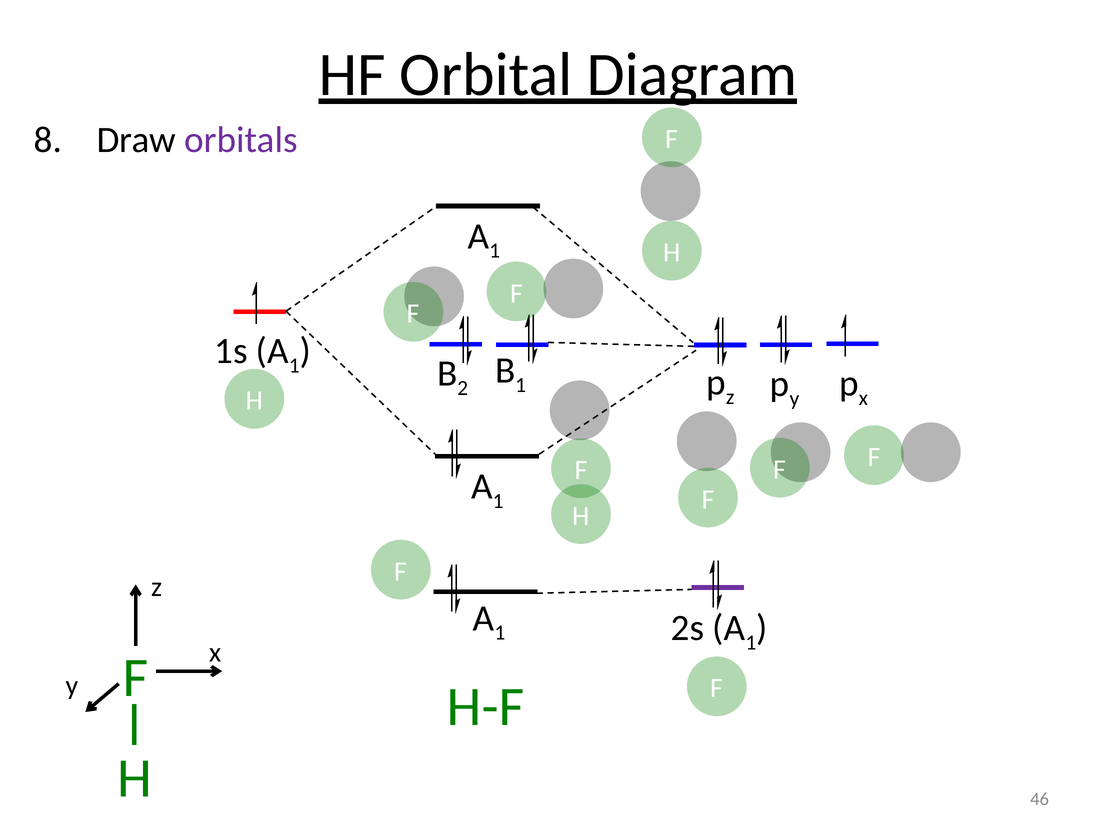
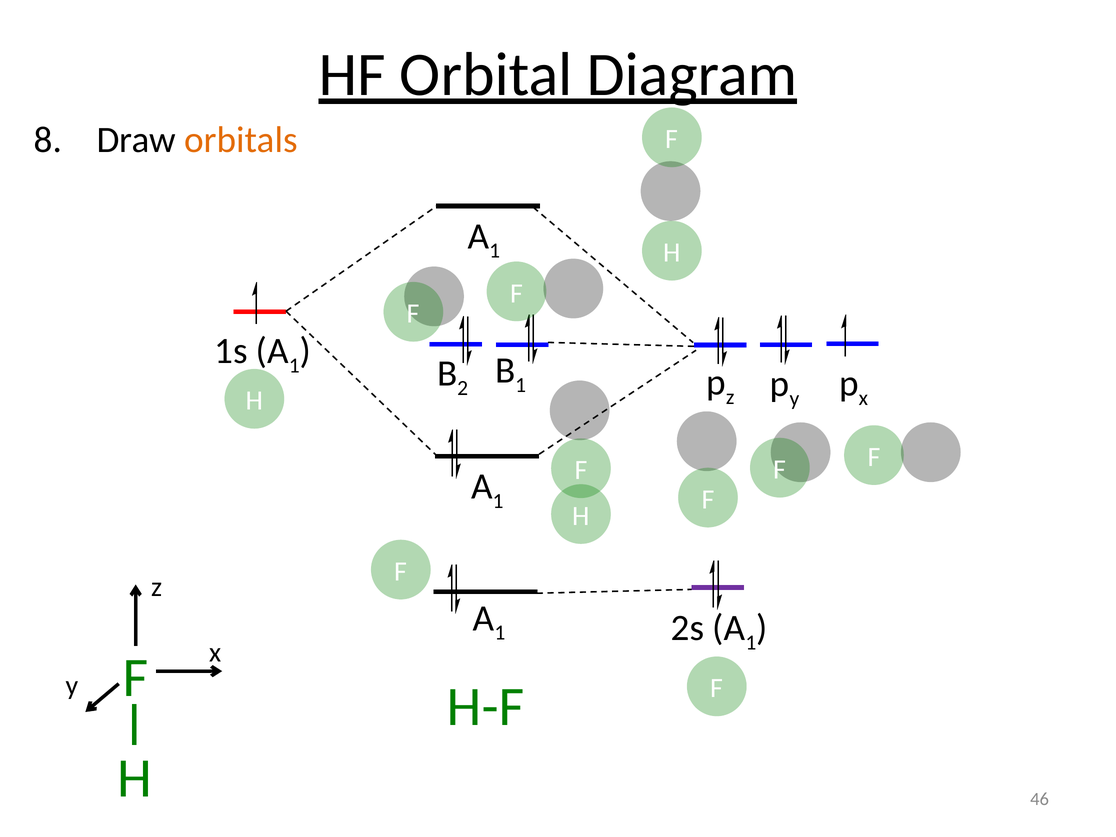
orbitals colour: purple -> orange
